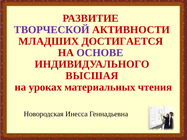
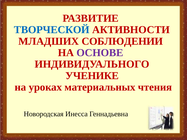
ТВОРЧЕСКОЙ colour: purple -> blue
ДОСТИГАЕТСЯ: ДОСТИГАЕТСЯ -> СОБЛЮДЕНИИ
ВЫСШАЯ: ВЫСШАЯ -> УЧЕНИКЕ
